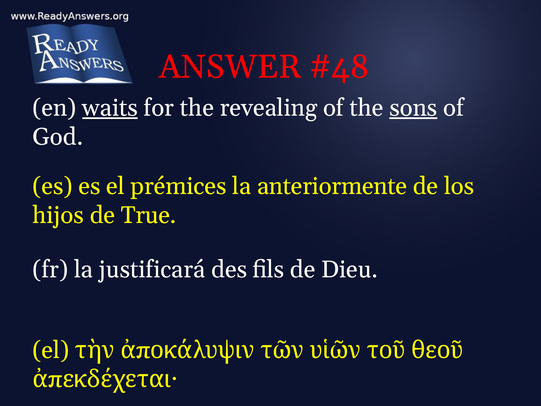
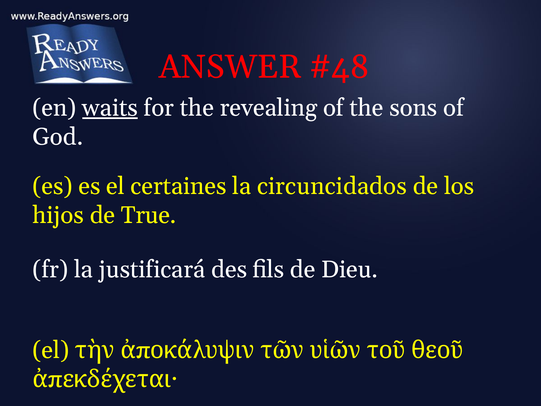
sons underline: present -> none
prémices: prémices -> certaines
anteriormente: anteriormente -> circuncidados
